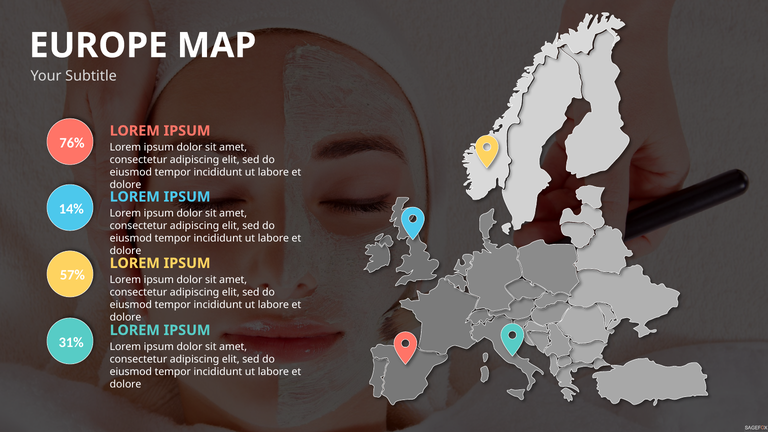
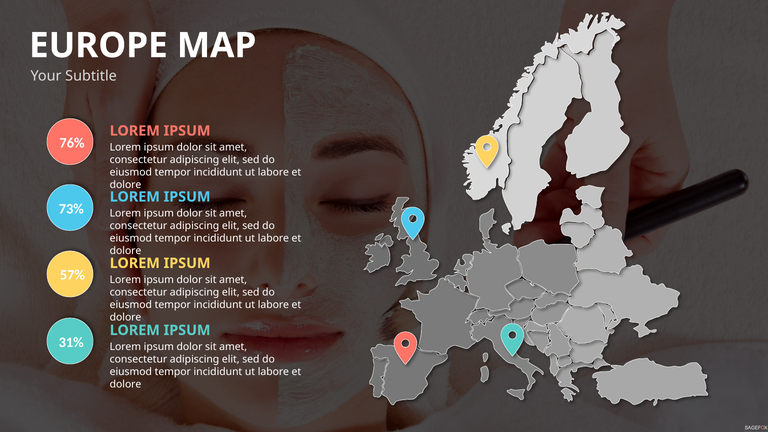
14%: 14% -> 73%
